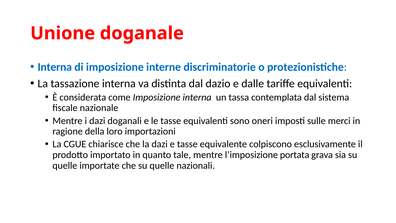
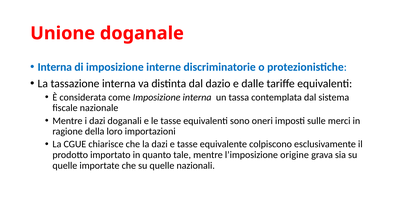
portata: portata -> origine
